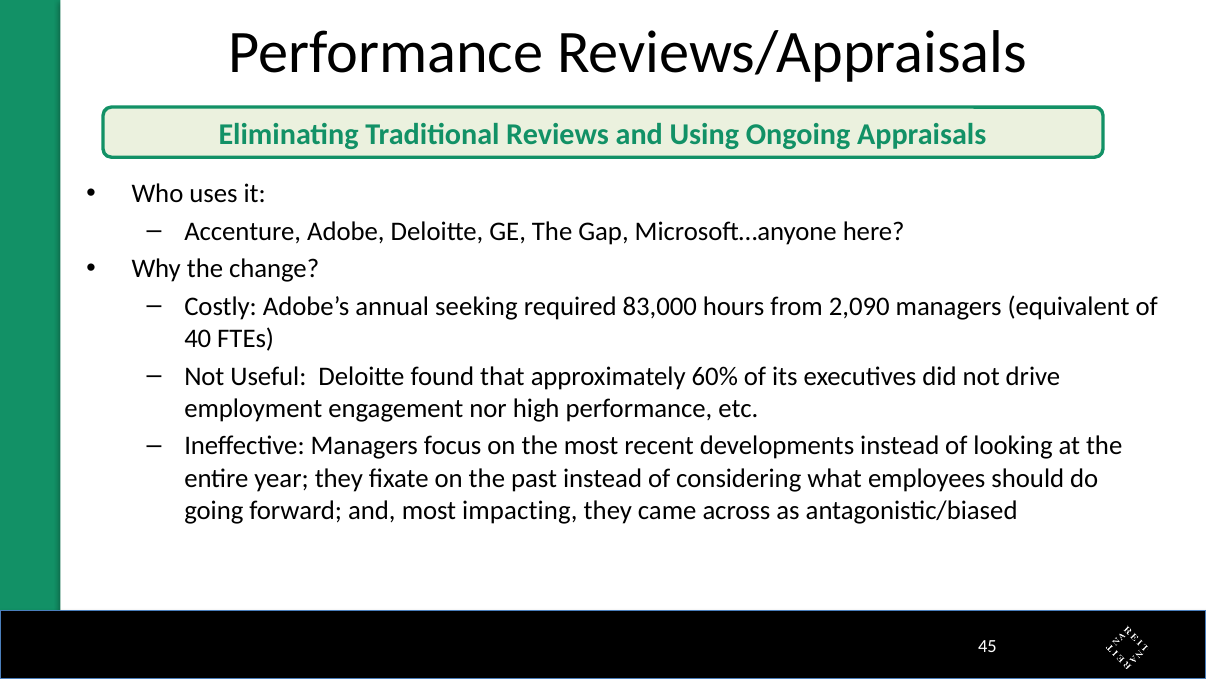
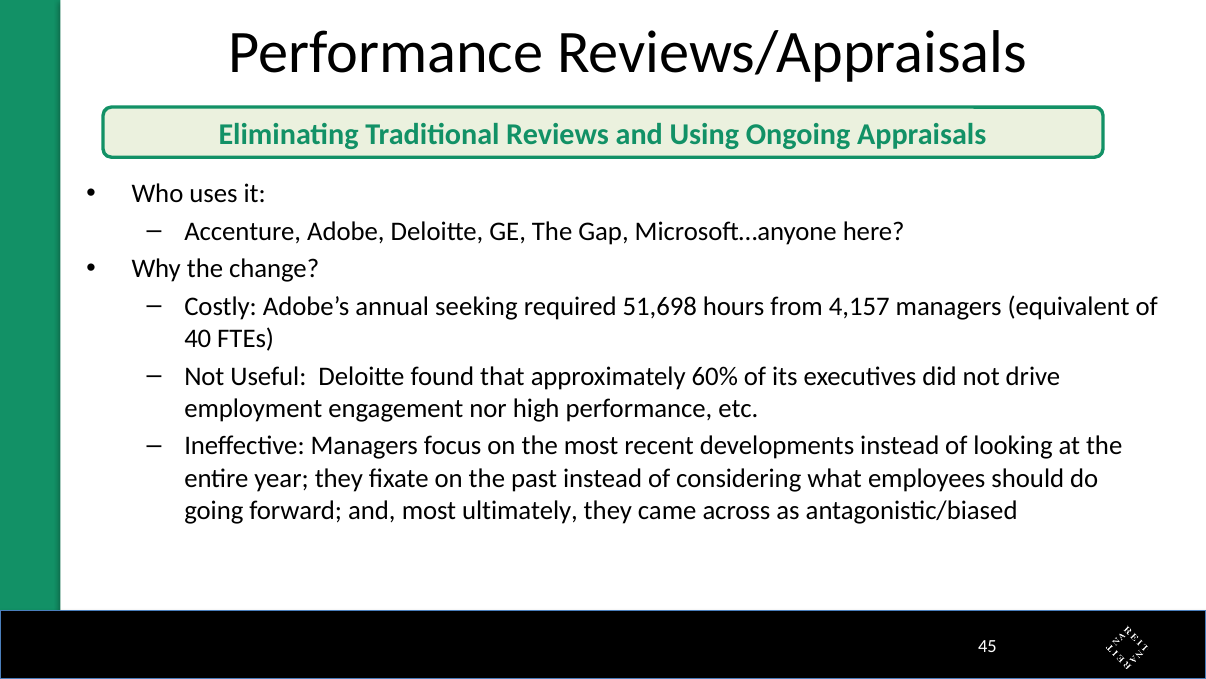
83,000: 83,000 -> 51,698
2,090: 2,090 -> 4,157
impacting: impacting -> ultimately
